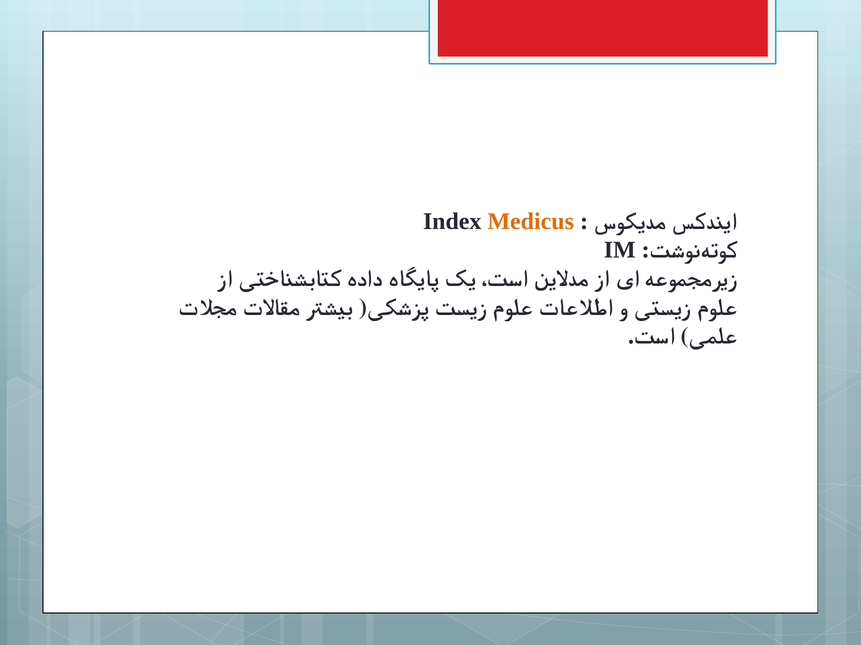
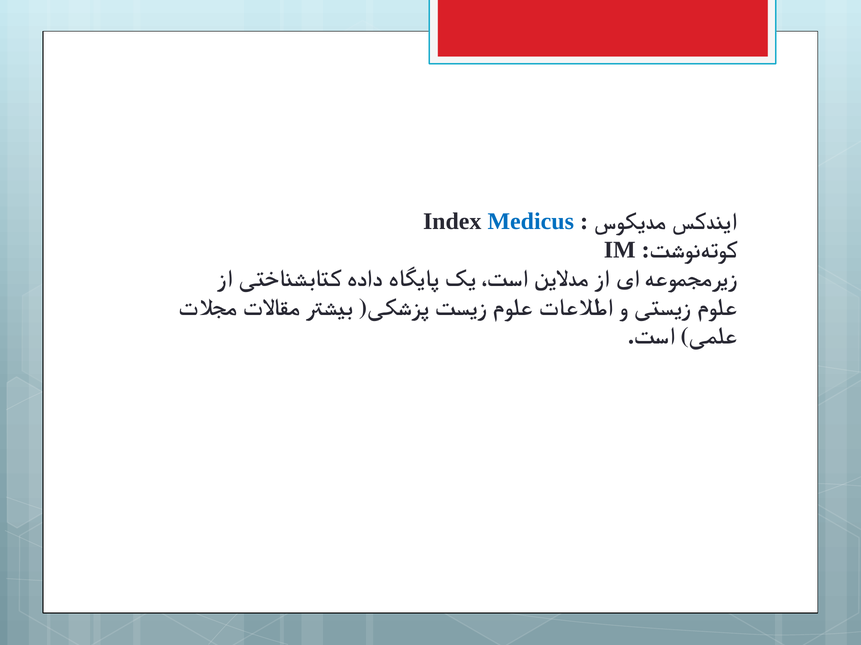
Medicus colour: orange -> blue
